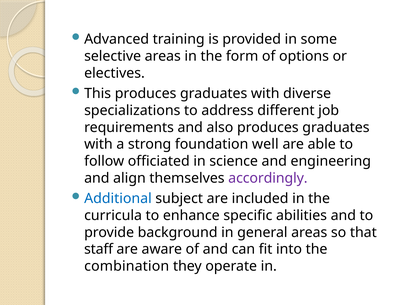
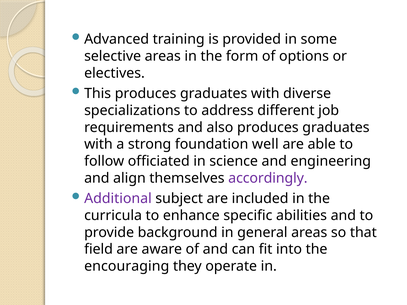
Additional colour: blue -> purple
staff: staff -> field
combination: combination -> encouraging
